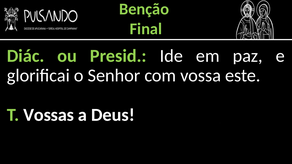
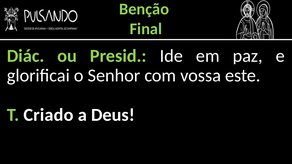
Vossas: Vossas -> Criado
